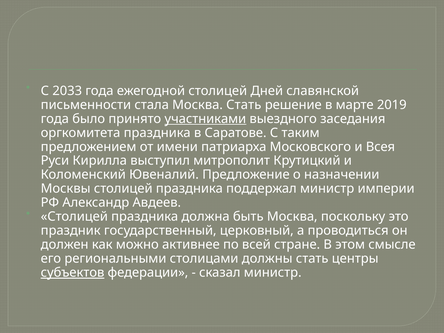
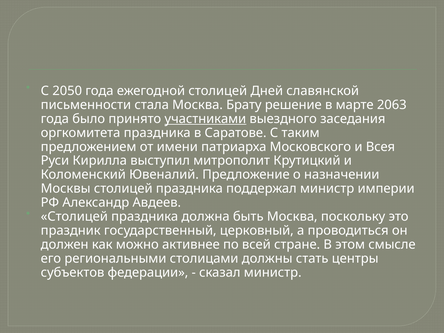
2033: 2033 -> 2050
Москва Стать: Стать -> Брату
2019: 2019 -> 2063
субъектов underline: present -> none
